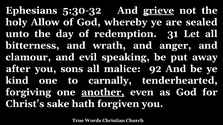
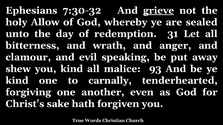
5:30-32: 5:30-32 -> 7:30-32
after: after -> shew
you sons: sons -> kind
92: 92 -> 93
another underline: present -> none
